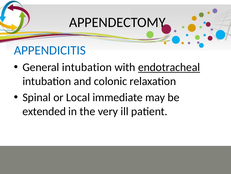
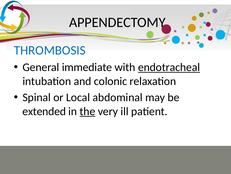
APPENDICITIS: APPENDICITIS -> THROMBOSIS
General intubation: intubation -> immediate
immediate: immediate -> abdominal
the underline: none -> present
